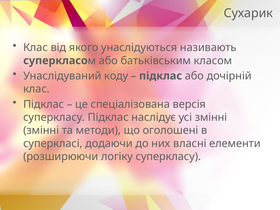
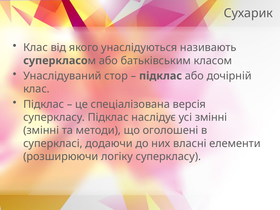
коду: коду -> стор
